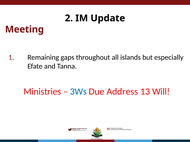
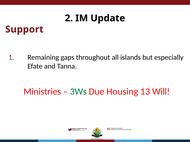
Meeting: Meeting -> Support
3Ws colour: blue -> green
Address: Address -> Housing
